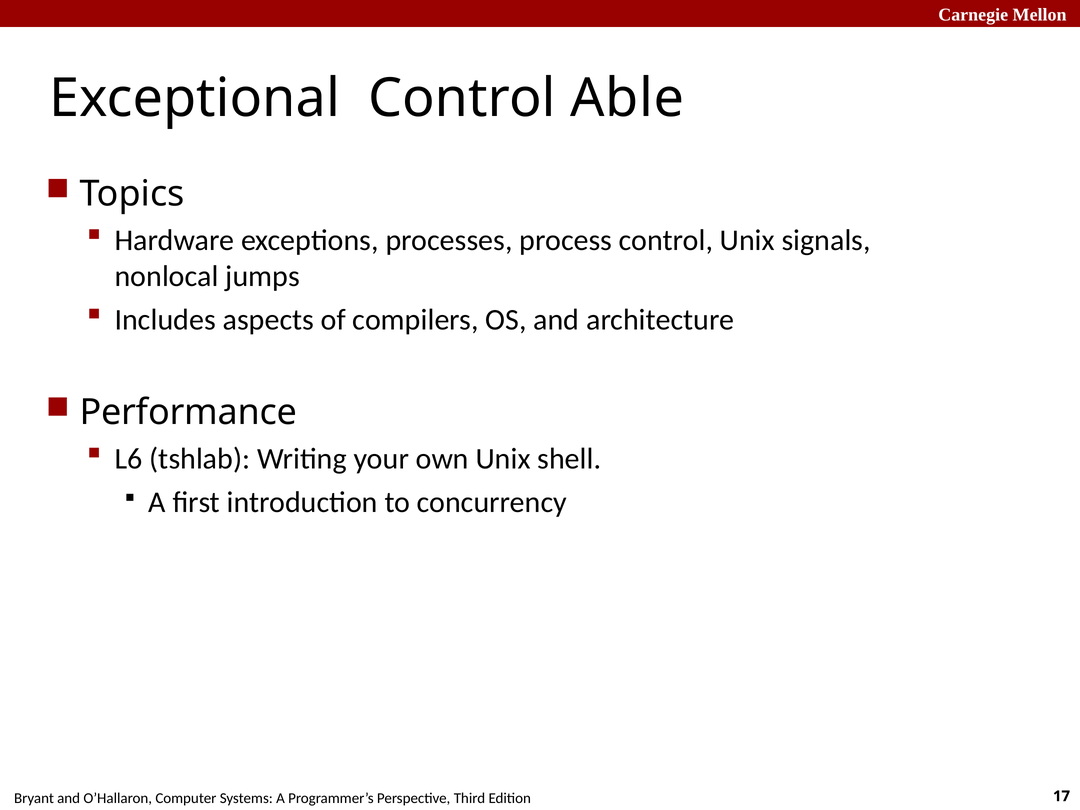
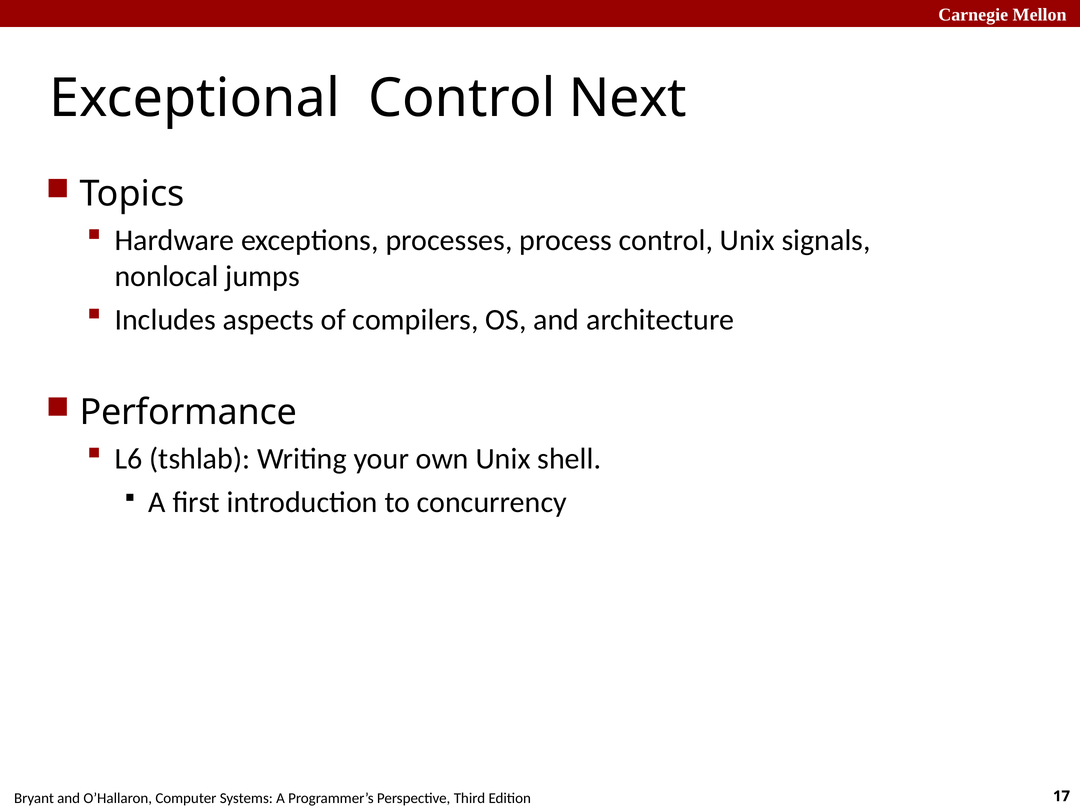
Able: Able -> Next
